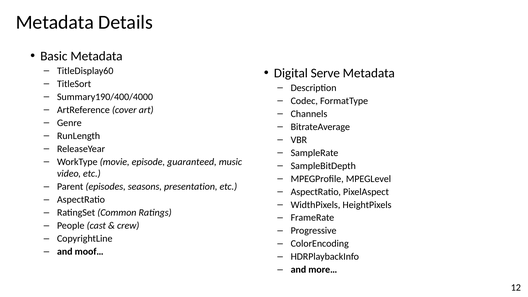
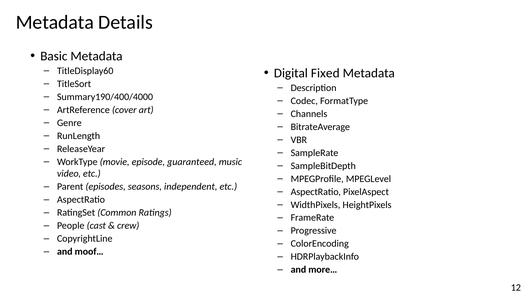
Serve: Serve -> Fixed
presentation: presentation -> independent
